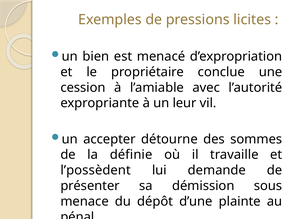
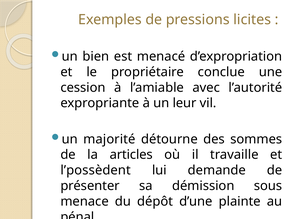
accepter: accepter -> majorité
définie: définie -> articles
